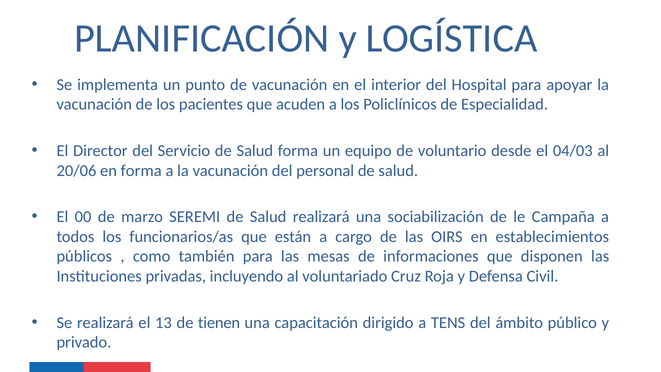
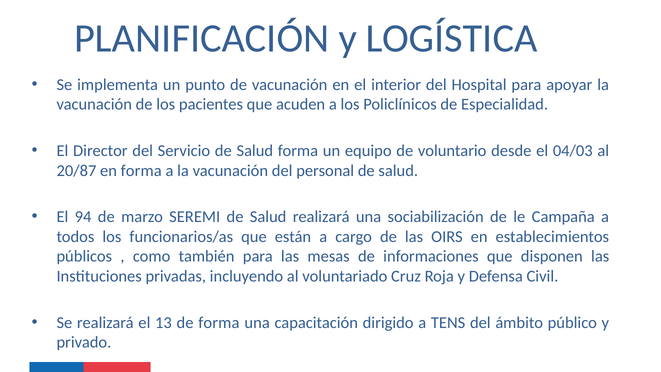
20/06: 20/06 -> 20/87
00: 00 -> 94
de tienen: tienen -> forma
